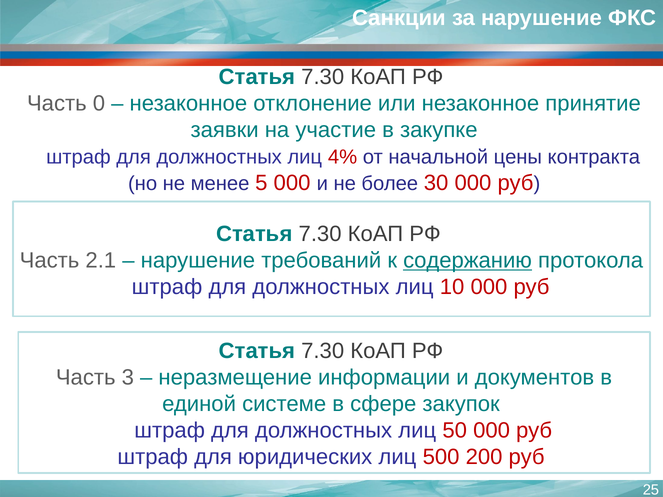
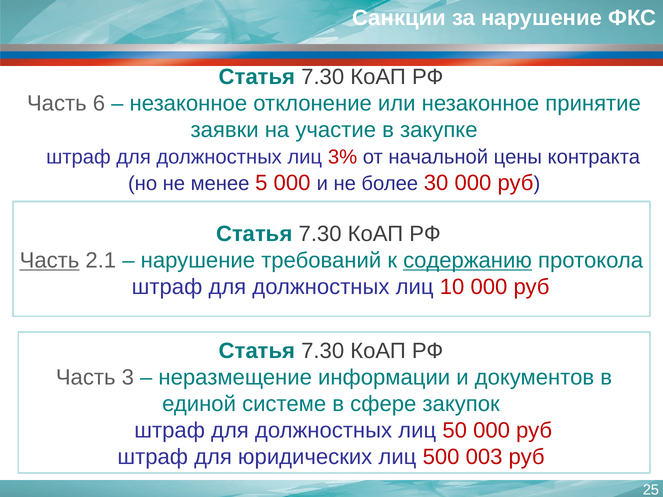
0: 0 -> 6
4%: 4% -> 3%
Часть at (50, 261) underline: none -> present
200: 200 -> 003
